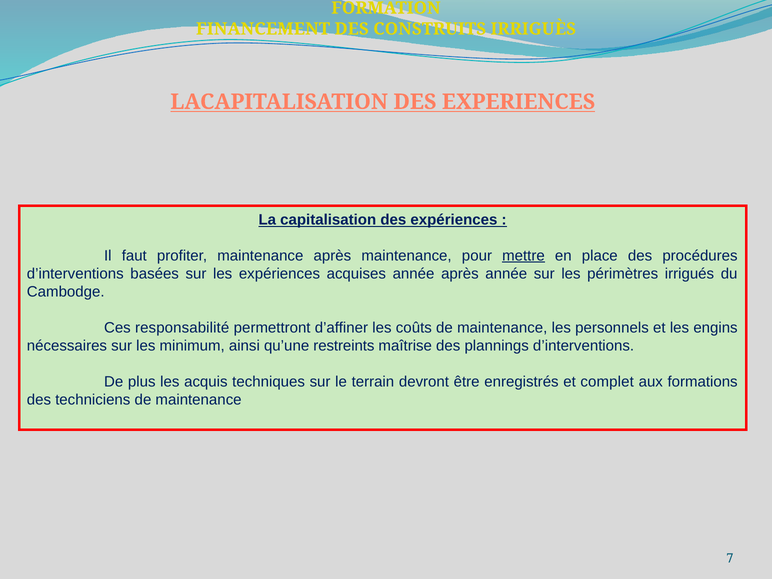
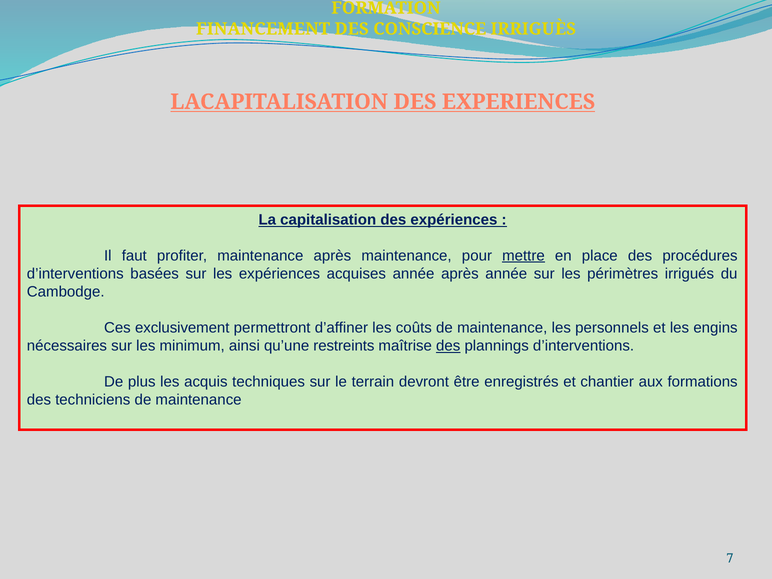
CONSTRUITS: CONSTRUITS -> CONSCIENCE
responsabilité: responsabilité -> exclusivement
des at (448, 346) underline: none -> present
complet: complet -> chantier
